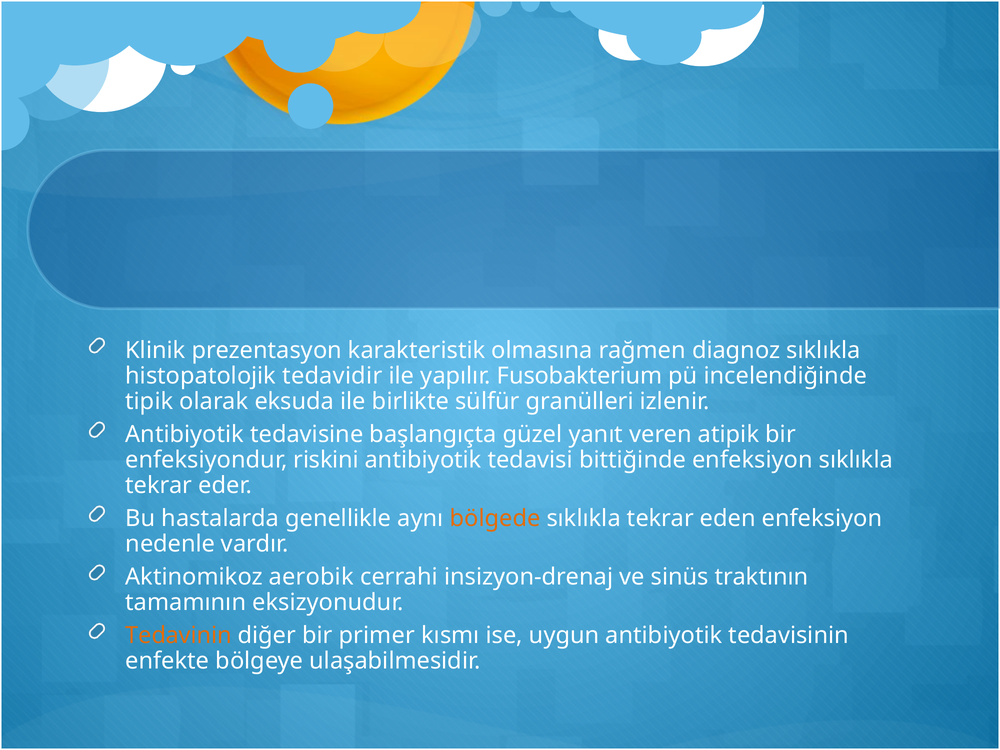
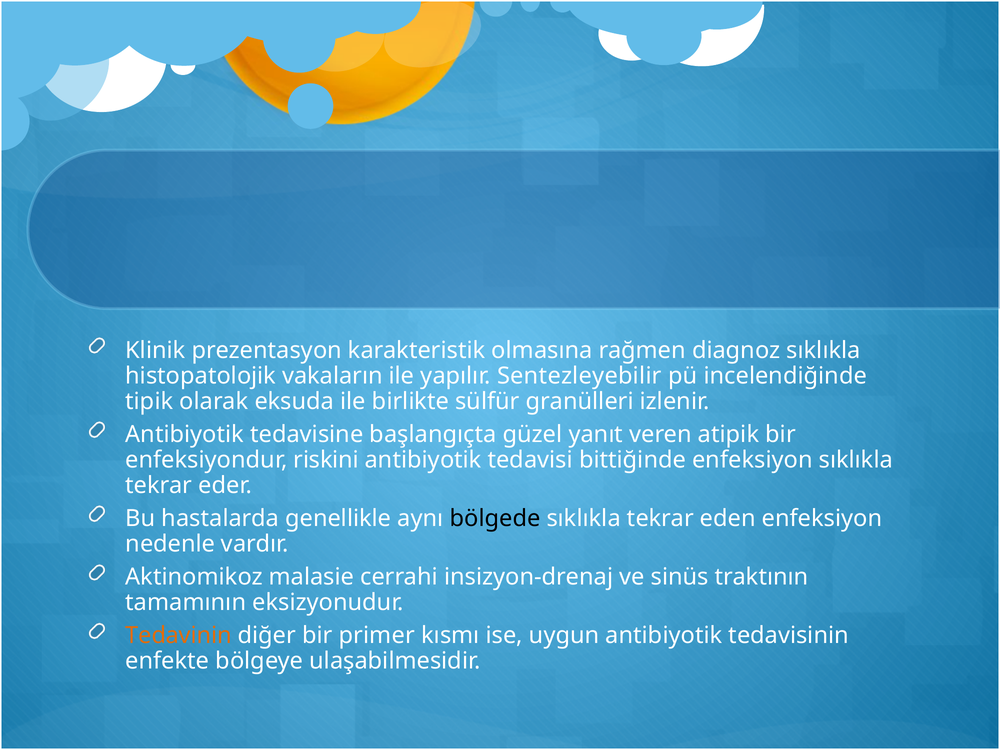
tedavidir: tedavidir -> vakaların
Fusobakterium: Fusobakterium -> Sentezleyebilir
bölgede colour: orange -> black
aerobik: aerobik -> malasie
